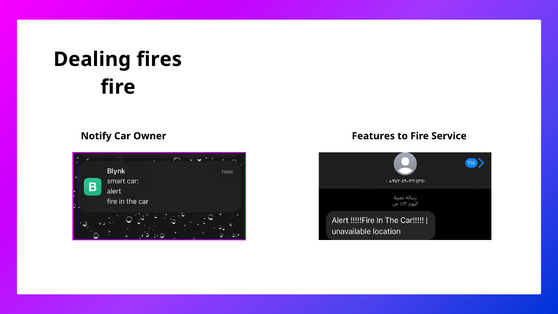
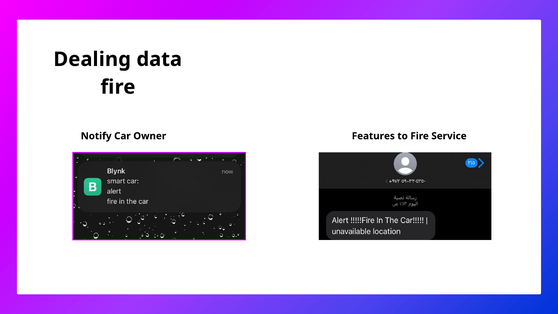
fires: fires -> data
